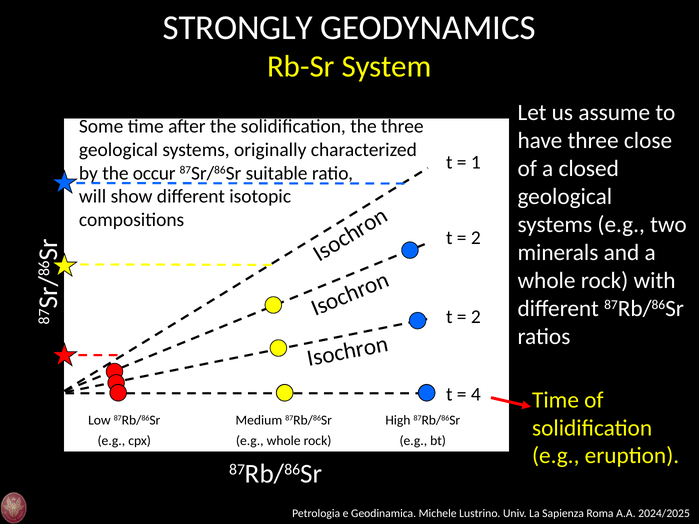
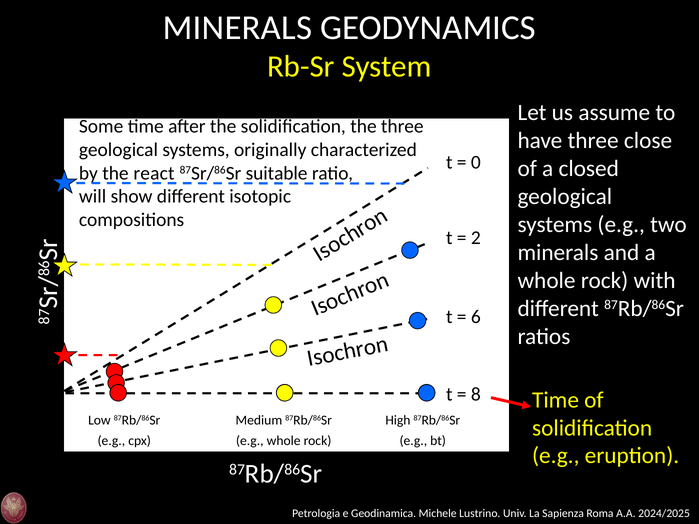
STRONGLY at (238, 28): STRONGLY -> MINERALS
1: 1 -> 0
occur: occur -> react
2 at (476, 317): 2 -> 6
4 at (476, 394): 4 -> 8
